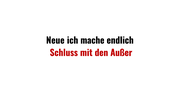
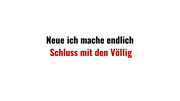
Außer: Außer -> Völlig
